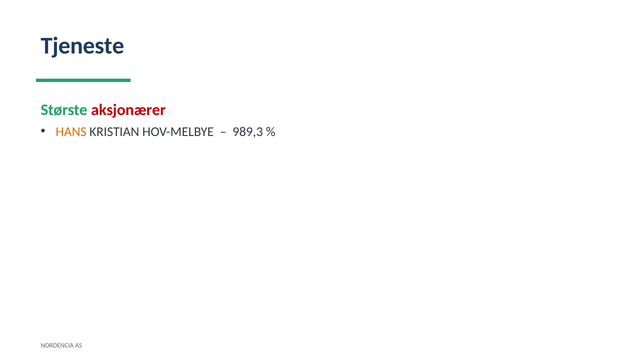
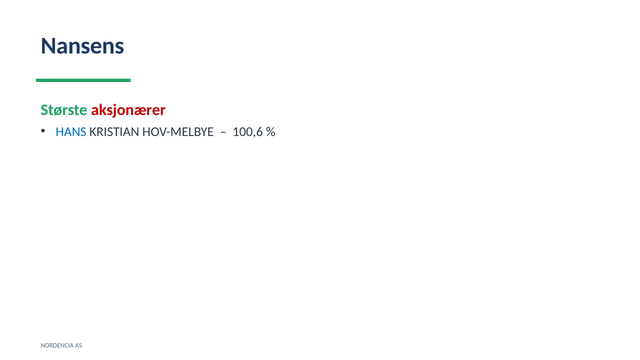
Tjeneste: Tjeneste -> Nansens
HANS colour: orange -> blue
989,3: 989,3 -> 100,6
